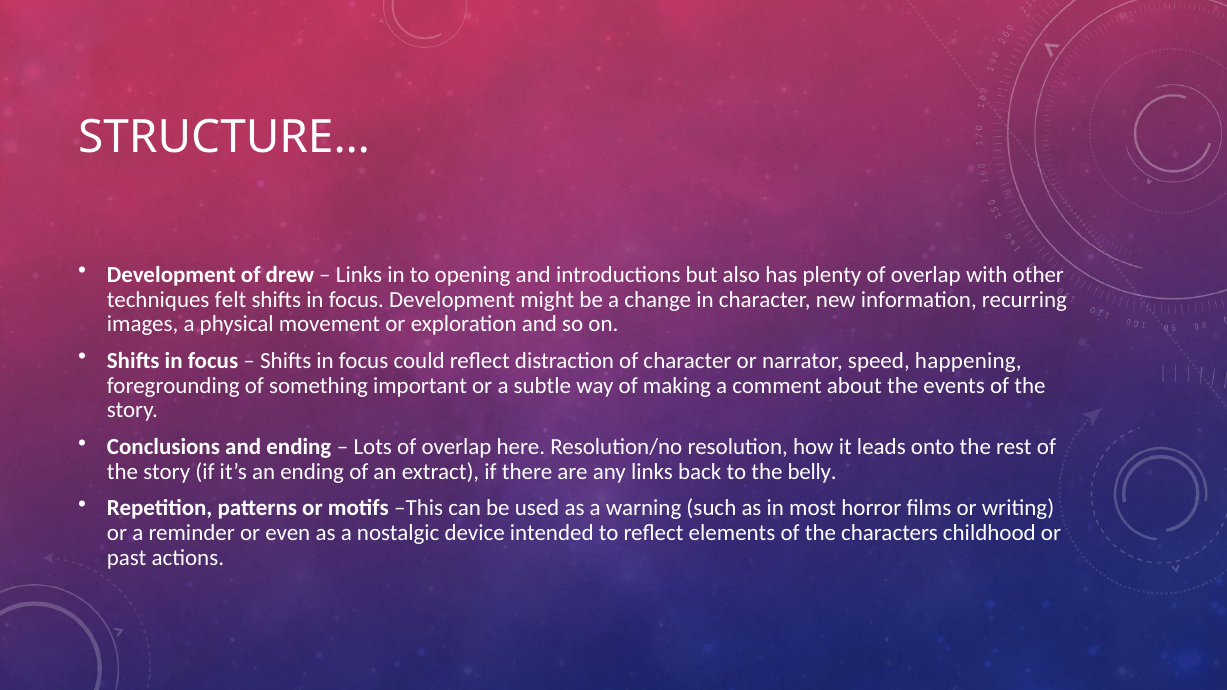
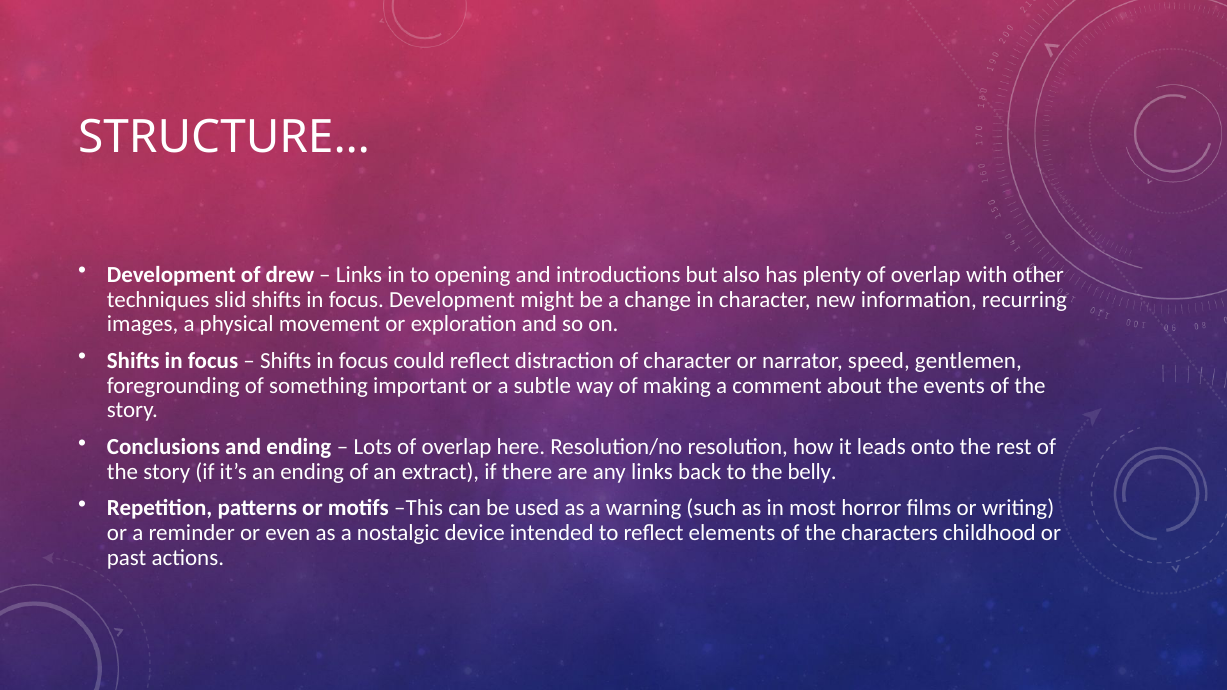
felt: felt -> slid
happening: happening -> gentlemen
